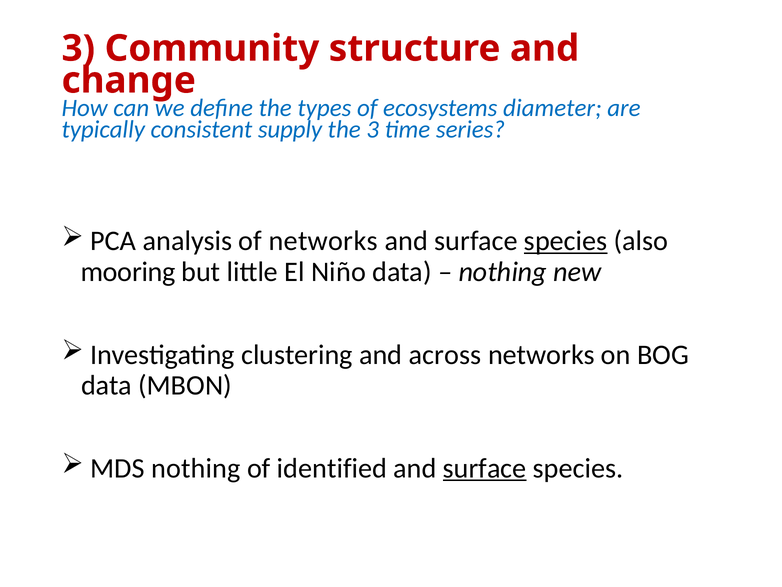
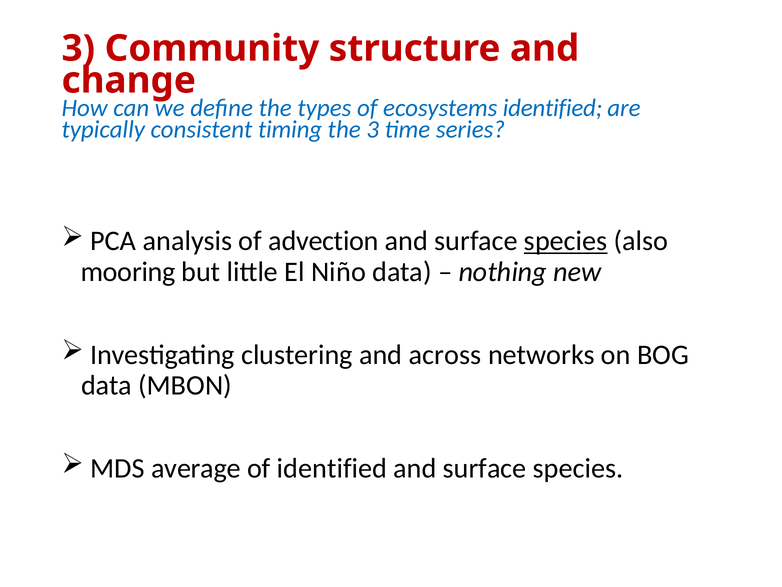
ecosystems diameter: diameter -> identified
supply: supply -> timing
of networks: networks -> advection
MDS nothing: nothing -> average
surface at (485, 468) underline: present -> none
